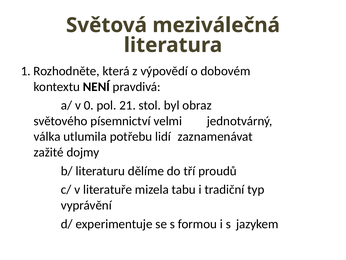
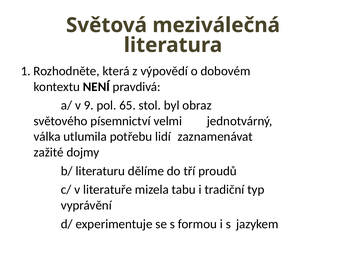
0: 0 -> 9
21: 21 -> 65
